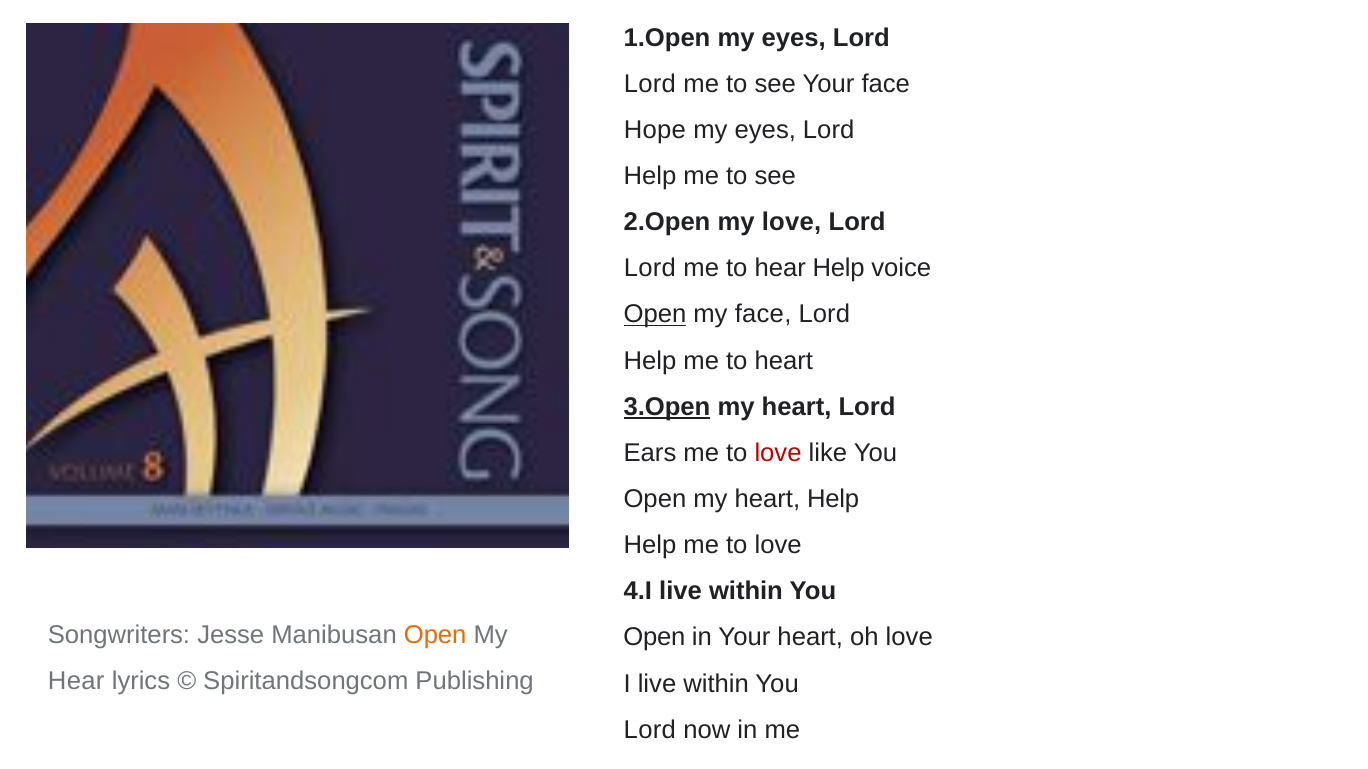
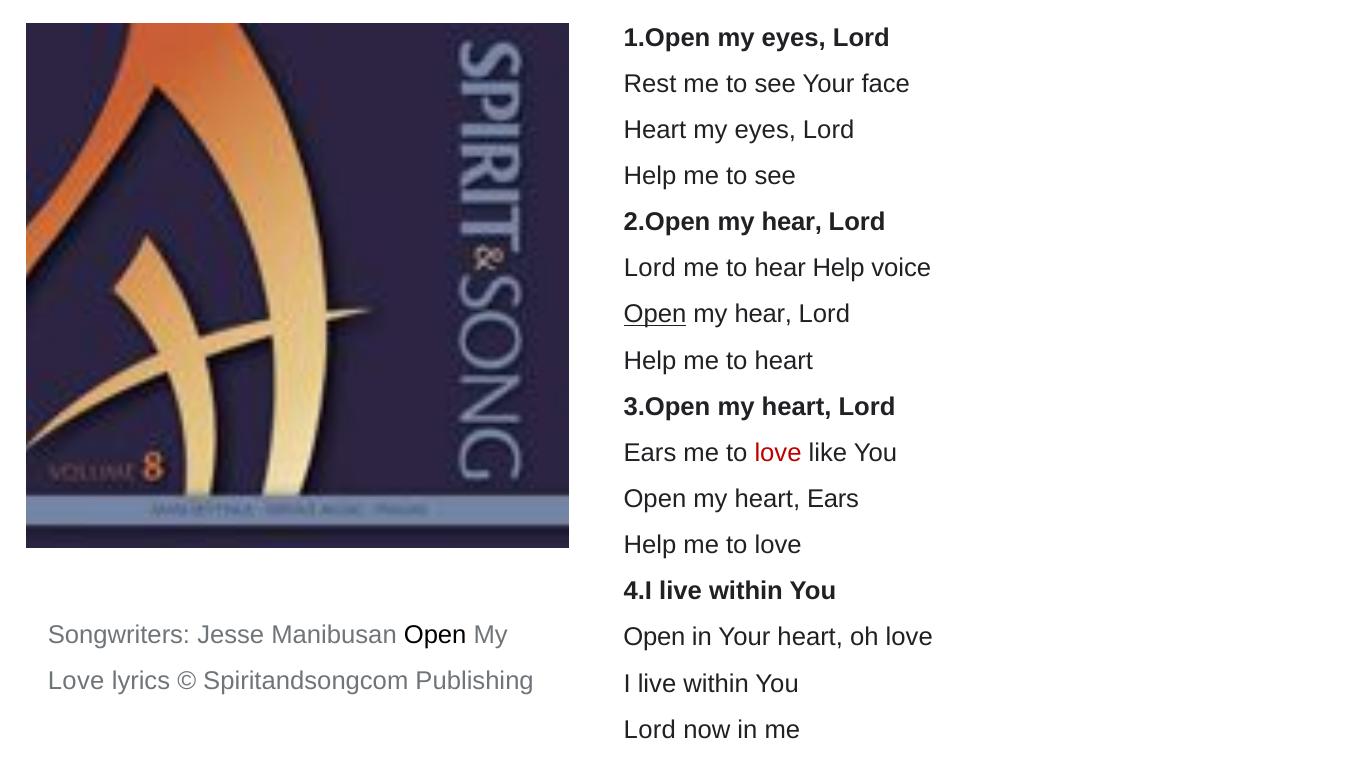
Lord at (650, 84): Lord -> Rest
Hope at (655, 130): Hope -> Heart
2.Open my love: love -> hear
face at (763, 315): face -> hear
3.Open underline: present -> none
heart Help: Help -> Ears
Open at (435, 635) colour: orange -> black
Hear at (76, 682): Hear -> Love
